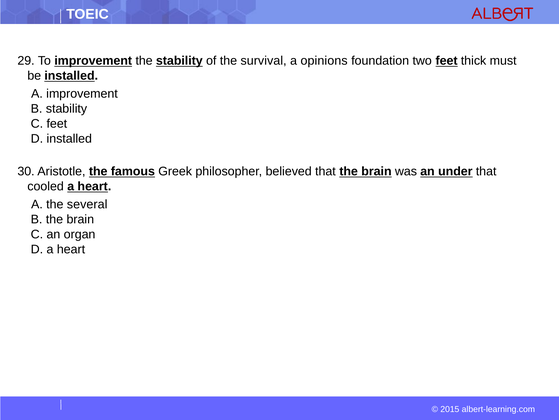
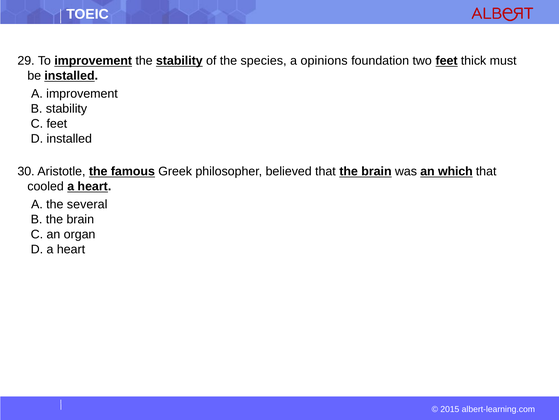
survival: survival -> species
under: under -> which
